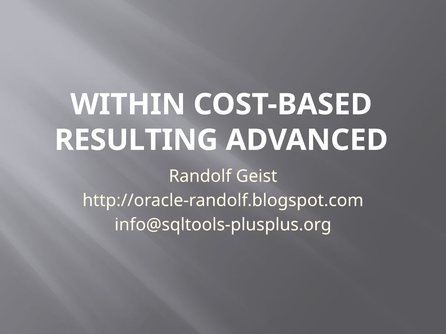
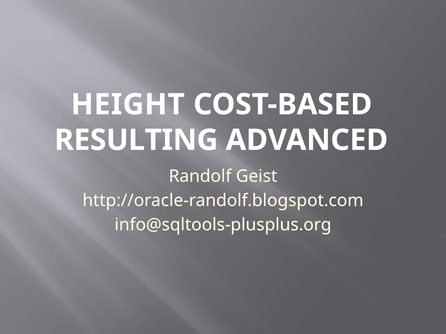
WITHIN: WITHIN -> HEIGHT
